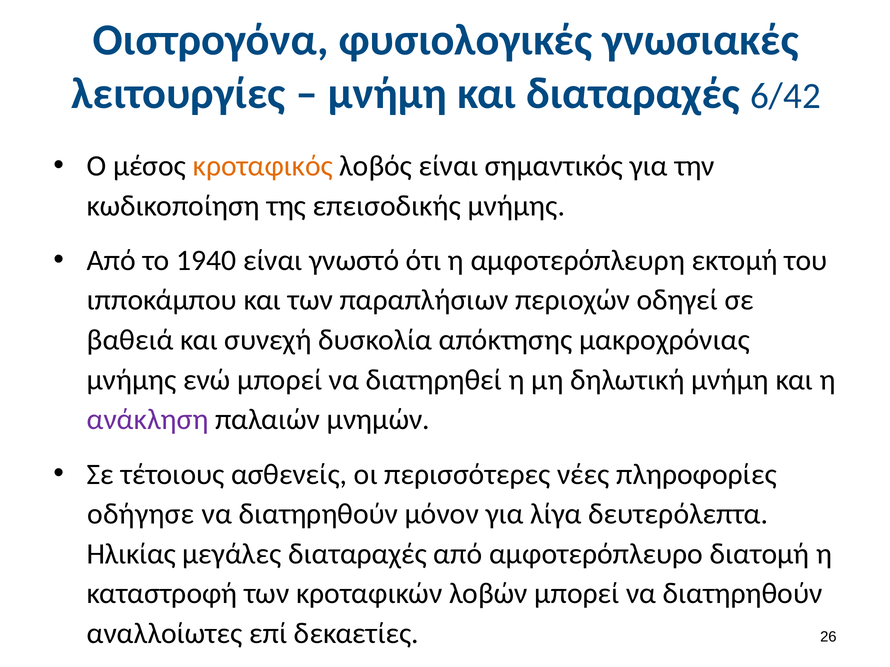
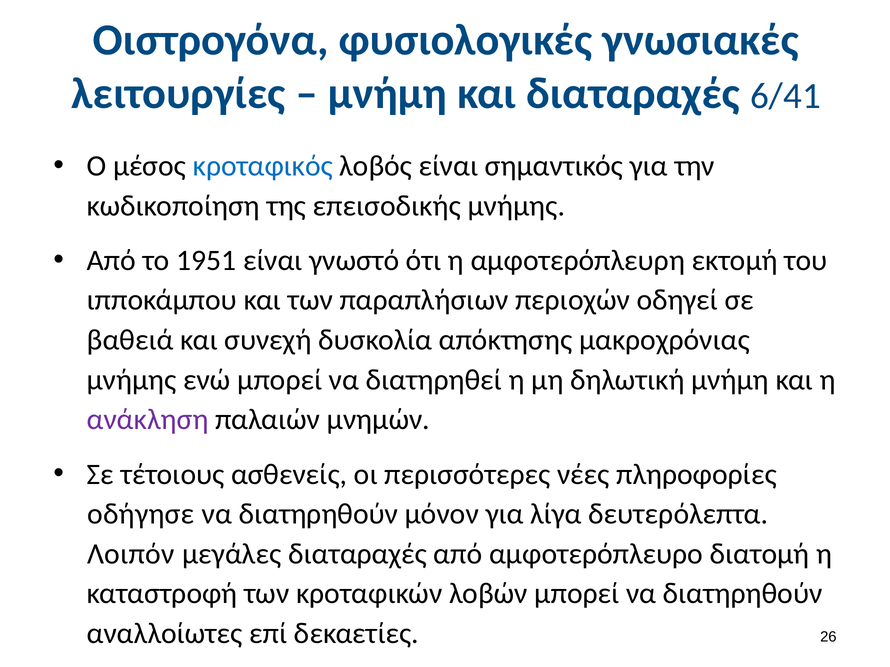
6/42: 6/42 -> 6/41
κροταφικός colour: orange -> blue
1940: 1940 -> 1951
Ηλικίας: Ηλικίας -> Λοιπόν
